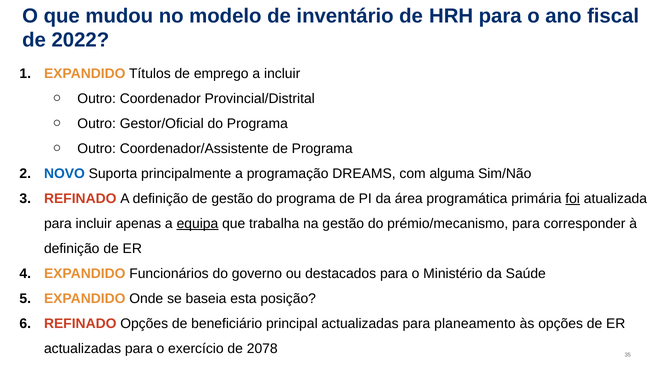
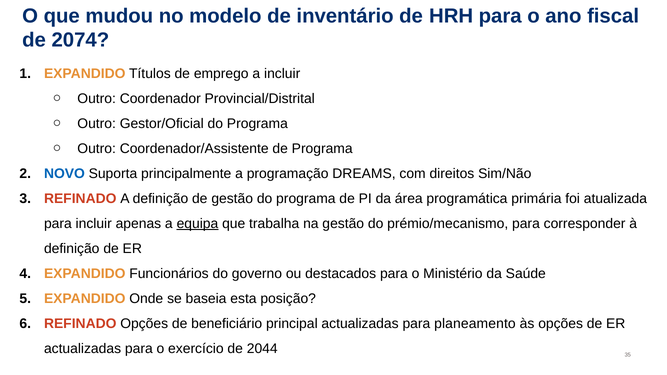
2022: 2022 -> 2074
alguma: alguma -> direitos
foi underline: present -> none
2078: 2078 -> 2044
